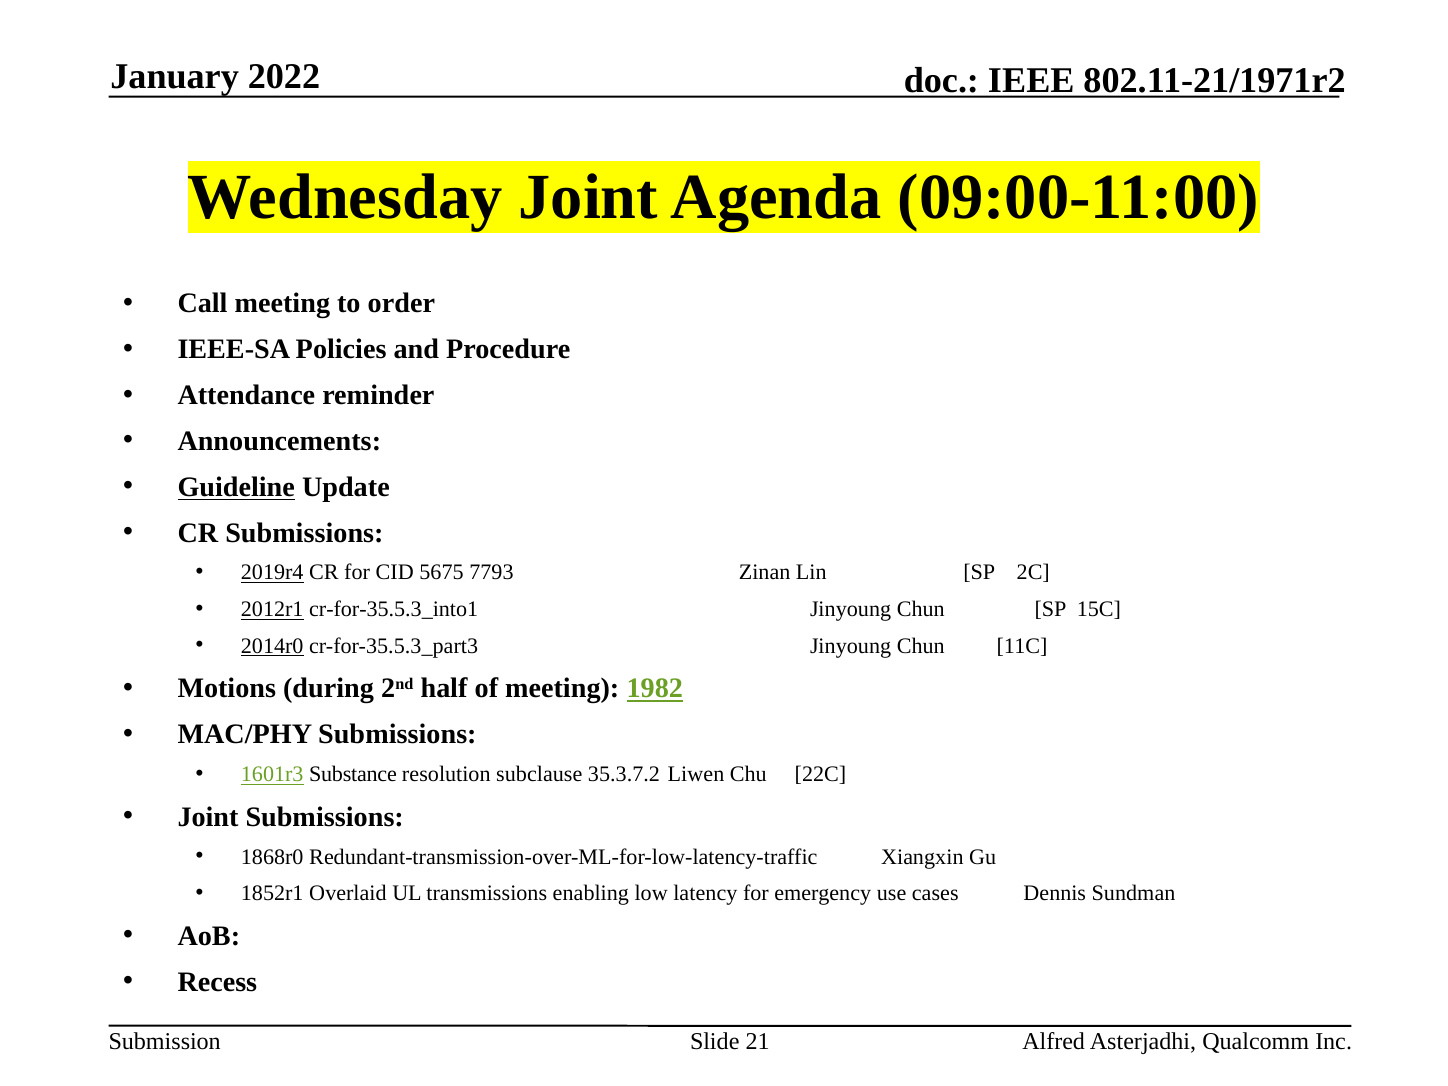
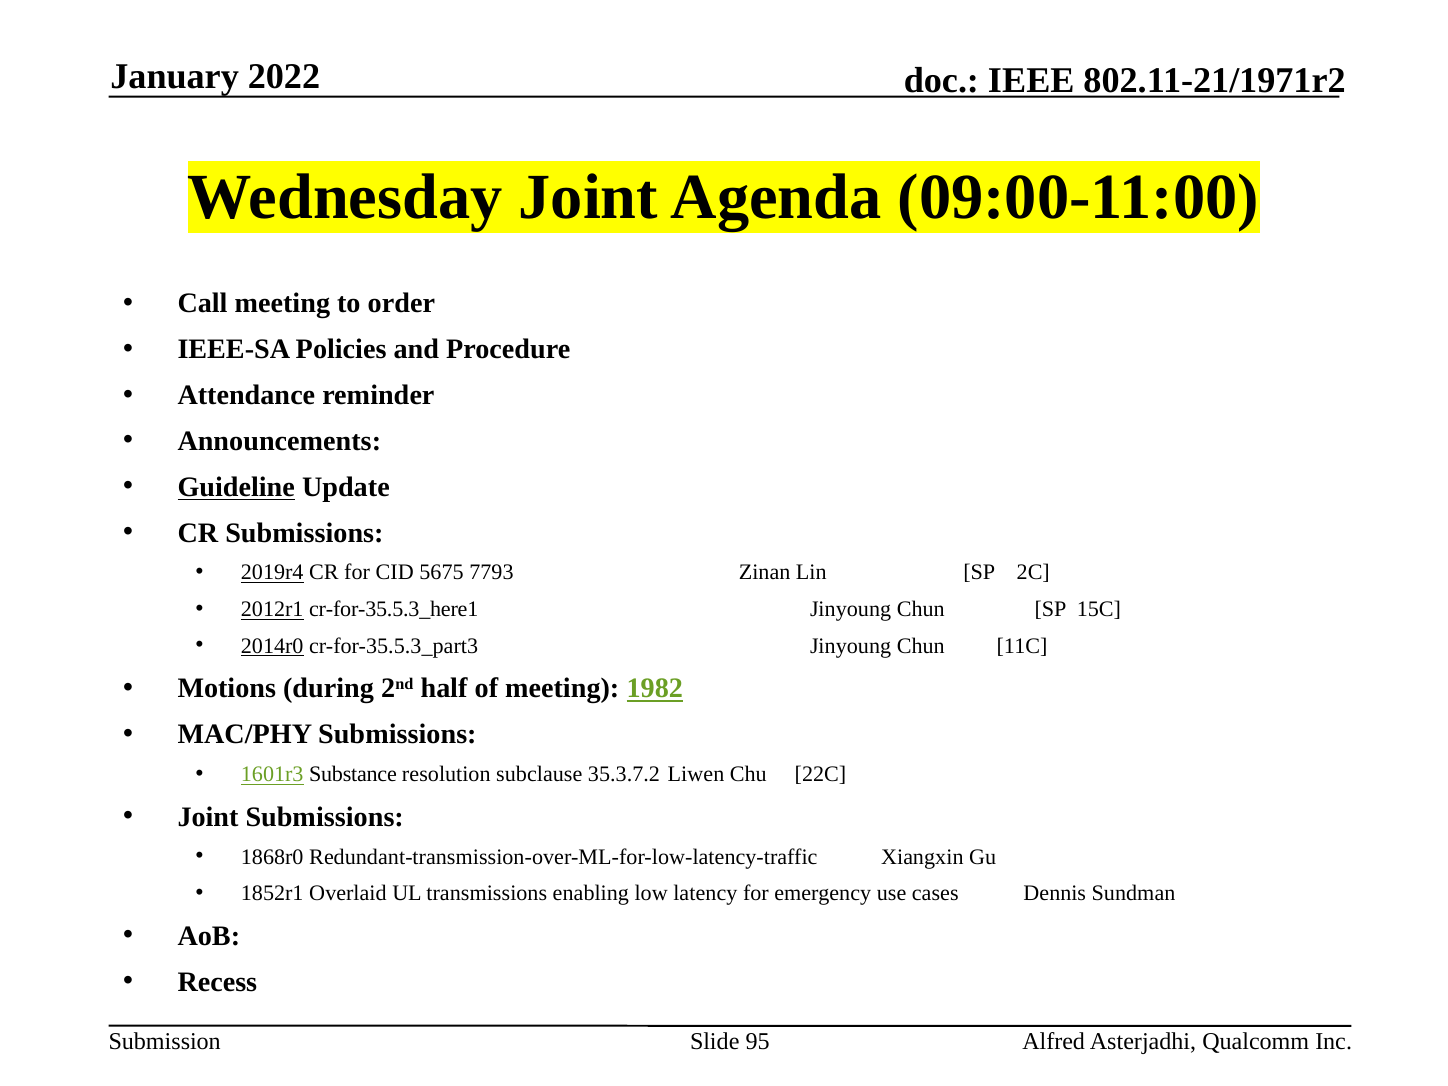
cr-for-35.5.3_into1: cr-for-35.5.3_into1 -> cr-for-35.5.3_here1
21: 21 -> 95
